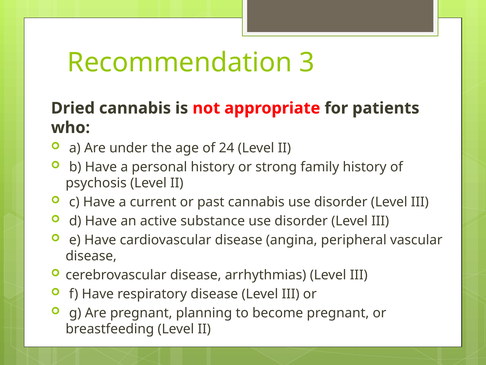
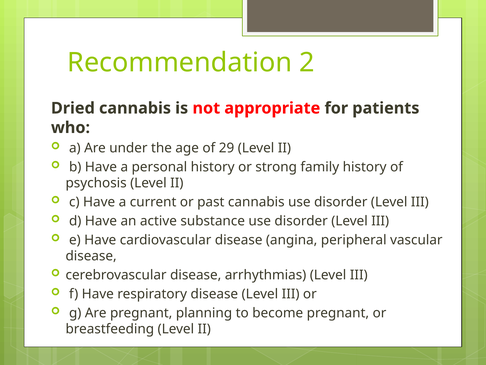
3: 3 -> 2
24: 24 -> 29
